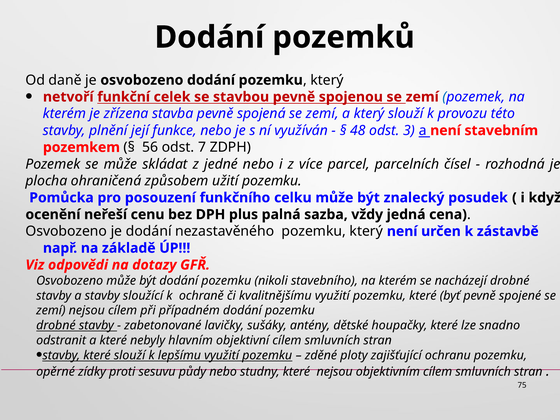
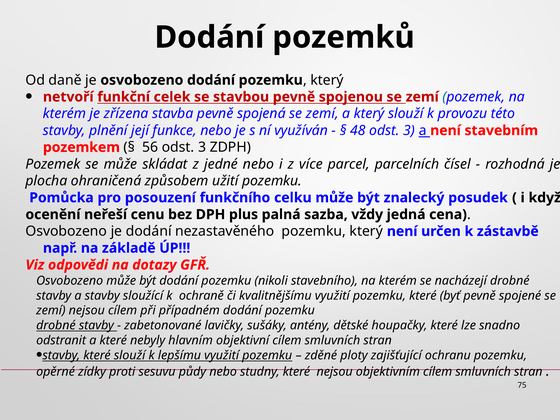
56 odst 7: 7 -> 3
